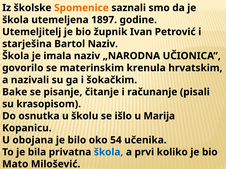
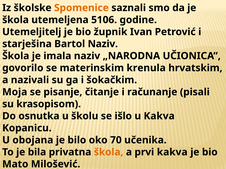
1897: 1897 -> 5106
Bake: Bake -> Moja
u Marija: Marija -> Kakva
54: 54 -> 70
škola at (109, 153) colour: blue -> orange
prvi koliko: koliko -> kakva
